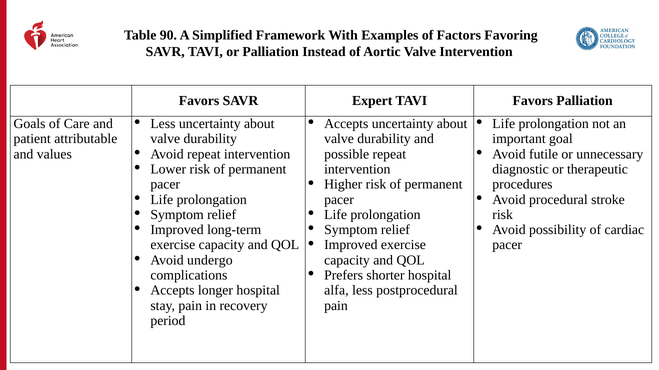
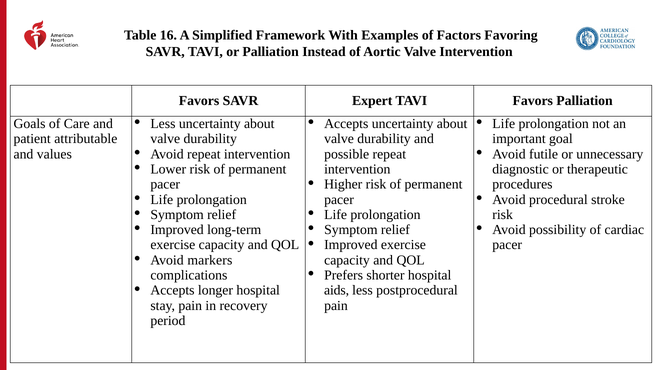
90: 90 -> 16
undergo: undergo -> markers
alfa: alfa -> aids
